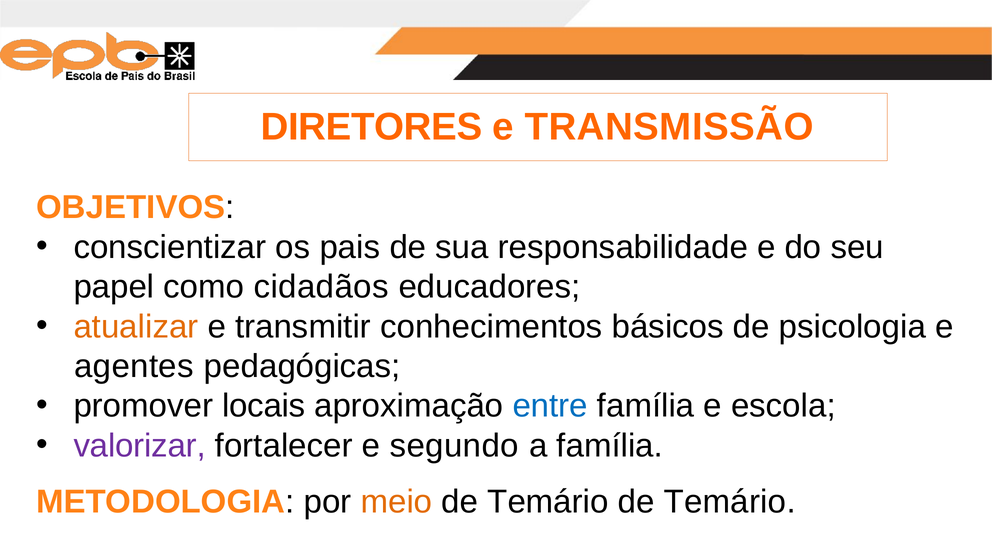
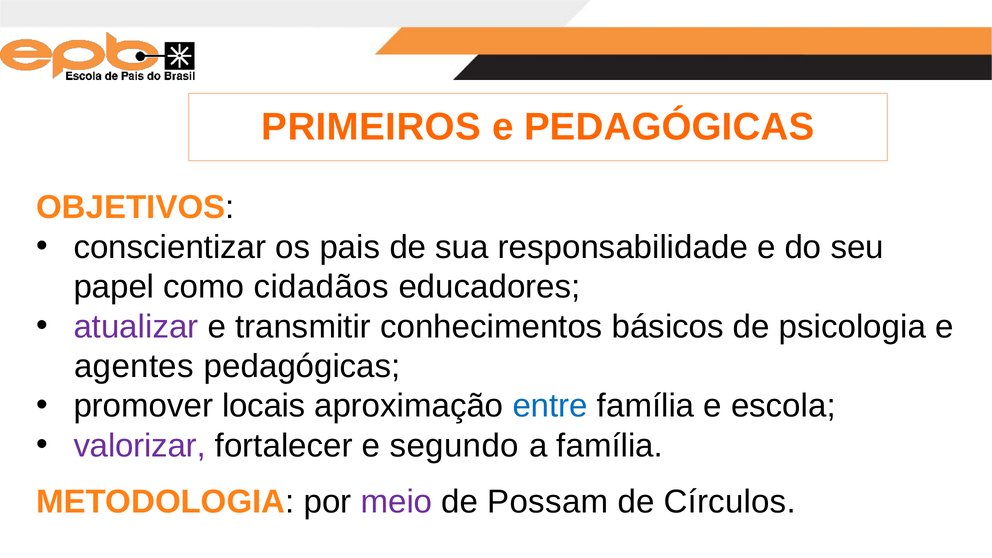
DIRETORES: DIRETORES -> PRIMEIROS
e TRANSMISSÃO: TRANSMISSÃO -> PEDAGÓGICAS
atualizar colour: orange -> purple
meio colour: orange -> purple
Temário at (548, 502): Temário -> Possam
Temário at (730, 502): Temário -> Círculos
